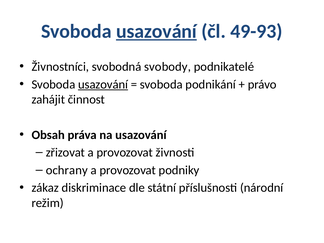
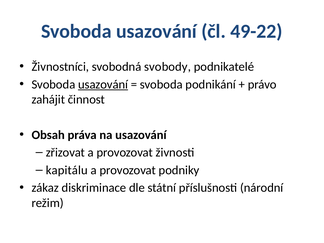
usazování at (156, 31) underline: present -> none
49-93: 49-93 -> 49-22
ochrany: ochrany -> kapitálu
